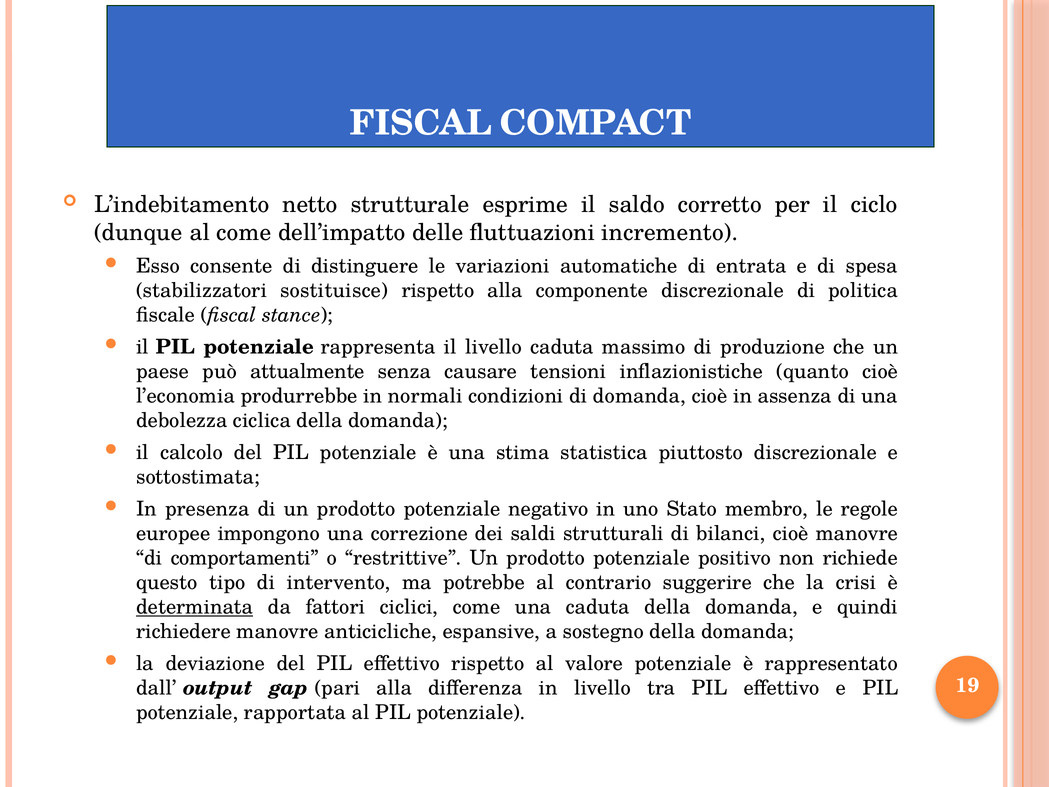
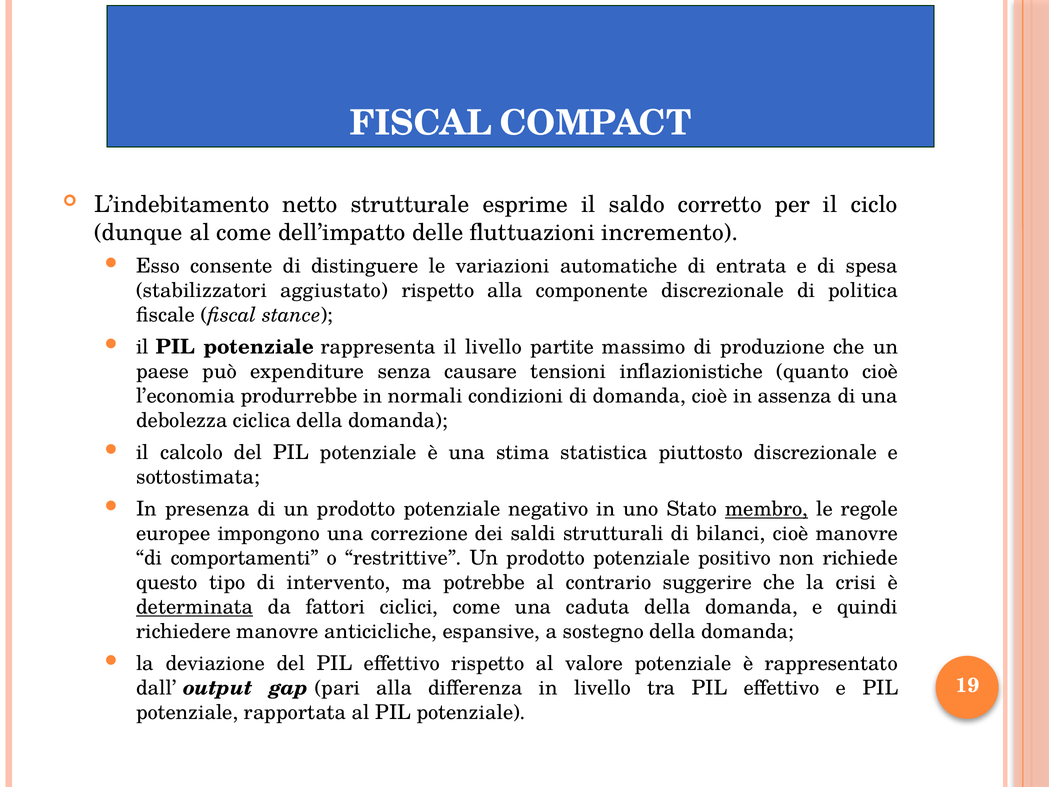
sostituisce: sostituisce -> aggiustato
livello caduta: caduta -> partite
attualmente: attualmente -> expenditure
membro underline: none -> present
